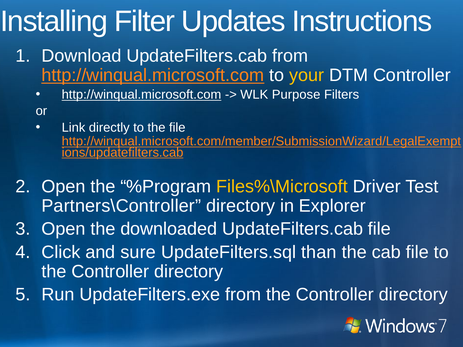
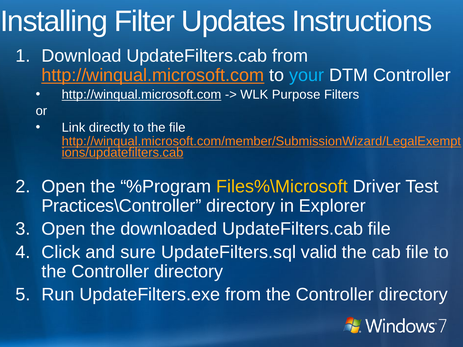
your colour: yellow -> light blue
Partners\Controller: Partners\Controller -> Practices\Controller
than: than -> valid
